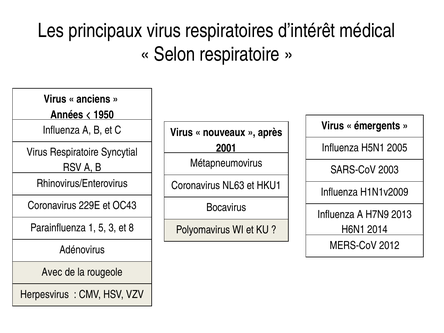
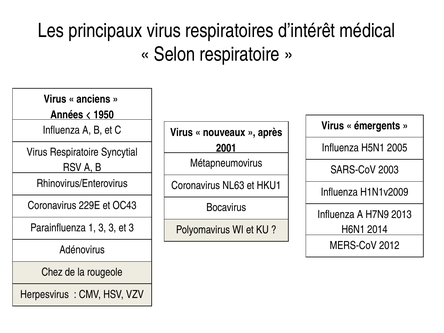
1 5: 5 -> 3
et 8: 8 -> 3
Avec: Avec -> Chez
